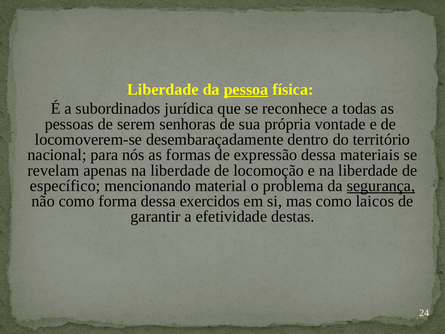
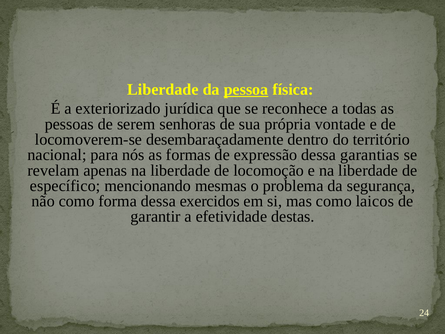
subordinados: subordinados -> exteriorizado
materiais: materiais -> garantias
material: material -> mesmas
segurança underline: present -> none
